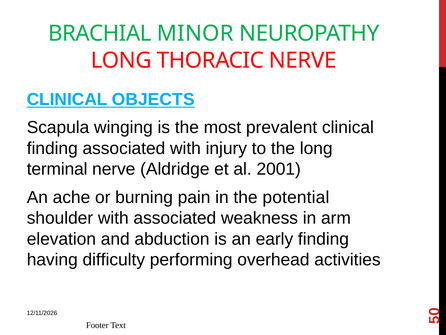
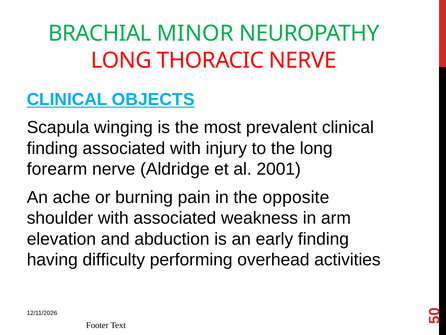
terminal: terminal -> forearm
potential: potential -> opposite
